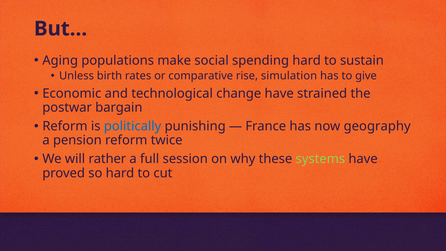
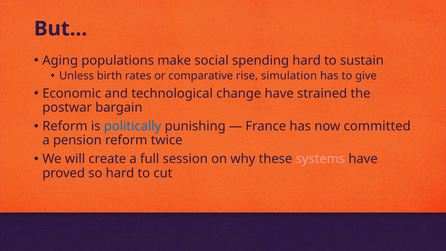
geography: geography -> committed
rather: rather -> create
systems colour: light green -> pink
